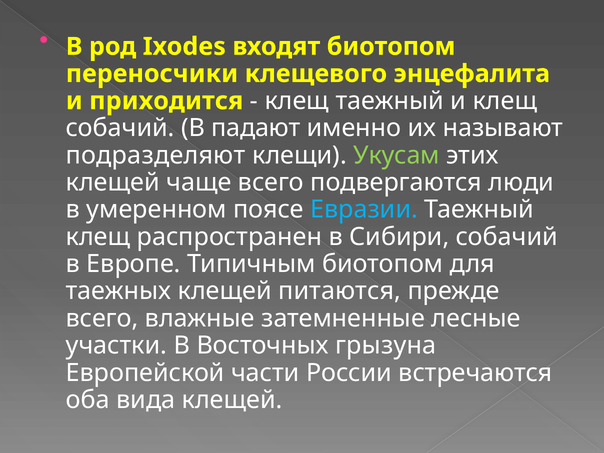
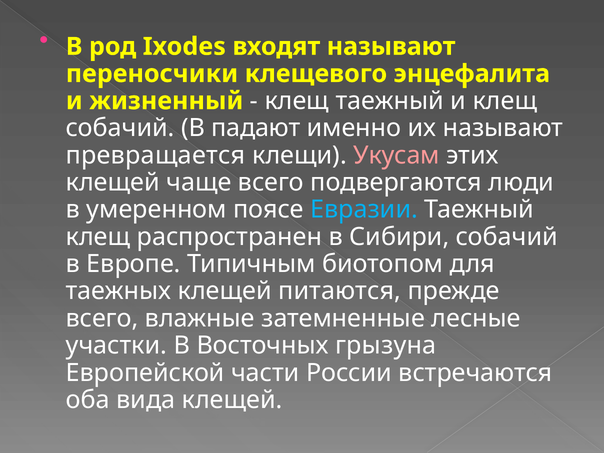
входят биотопом: биотопом -> называют
приходится: приходится -> жизненный
подразделяют: подразделяют -> превращается
Укусам colour: light green -> pink
